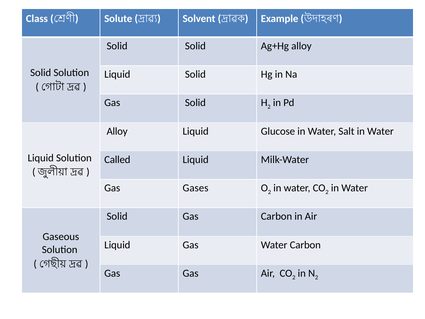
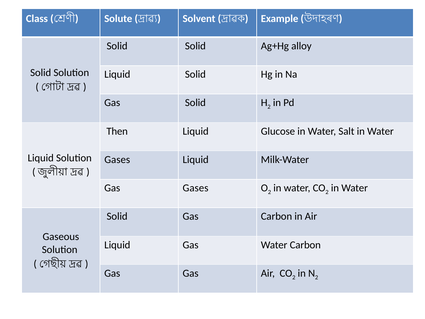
Alloy at (117, 131): Alloy -> Then
Called at (117, 159): Called -> Gases
